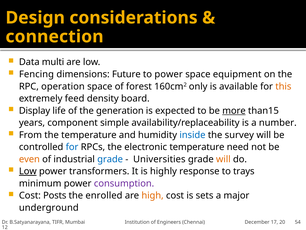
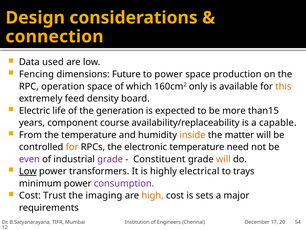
multi: multi -> used
equipment: equipment -> production
forest: forest -> which
Display: Display -> Electric
more underline: present -> none
simple: simple -> course
number: number -> capable
inside colour: blue -> orange
survey: survey -> matter
for at (72, 147) colour: blue -> orange
even colour: orange -> purple
grade at (110, 159) colour: blue -> purple
Universities: Universities -> Constituent
response: response -> electrical
Posts: Posts -> Trust
enrolled: enrolled -> imaging
underground: underground -> requirements
